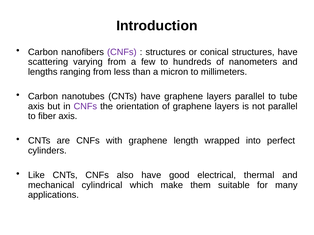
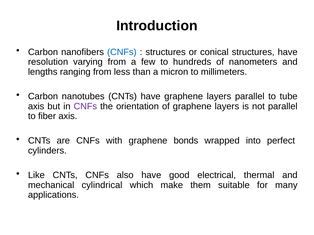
CNFs at (122, 52) colour: purple -> blue
scattering: scattering -> resolution
length: length -> bonds
